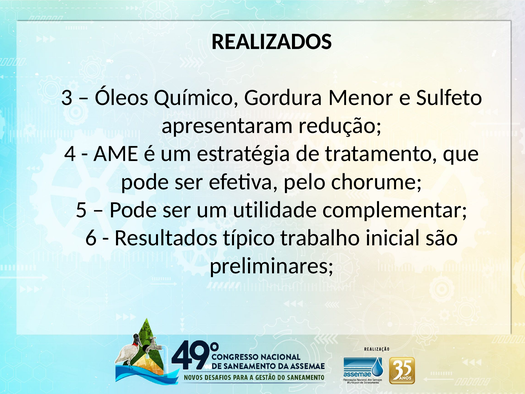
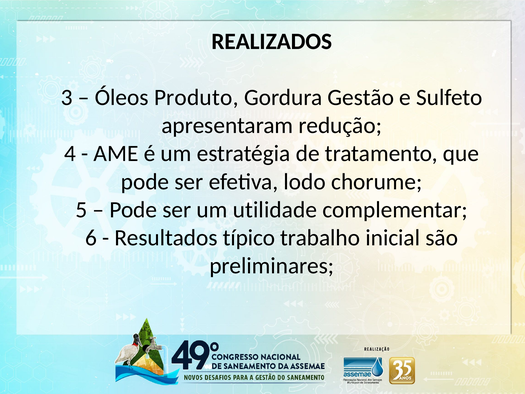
Químico: Químico -> Produto
Menor: Menor -> Gestão
pelo: pelo -> lodo
